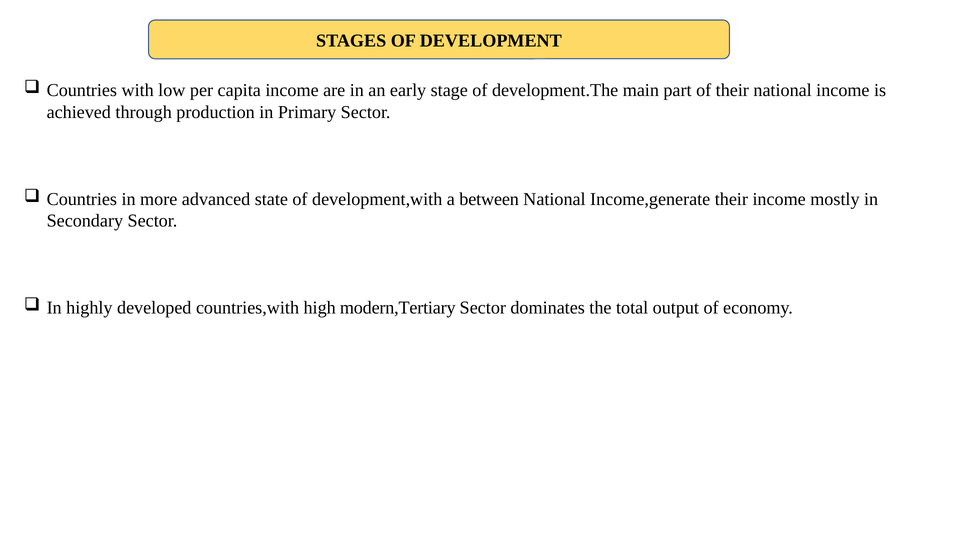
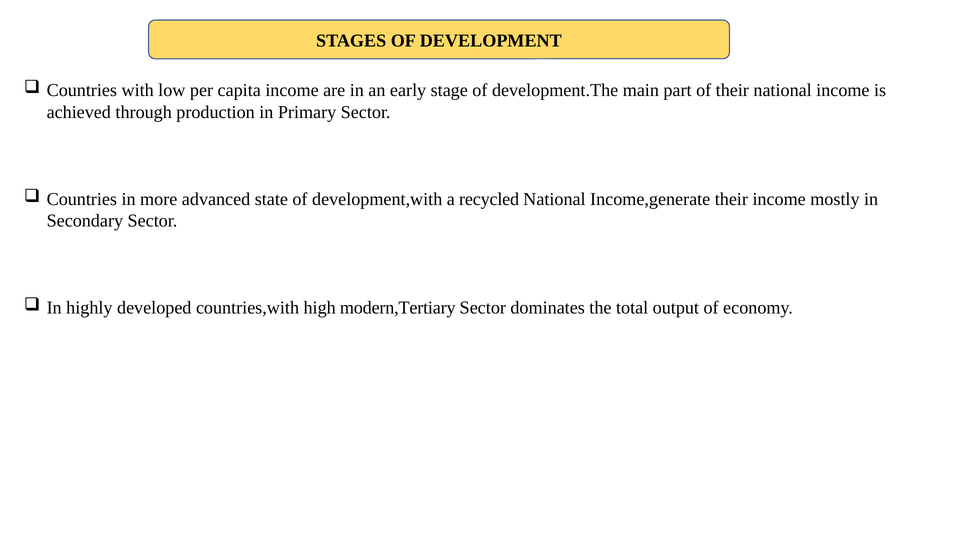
between: between -> recycled
